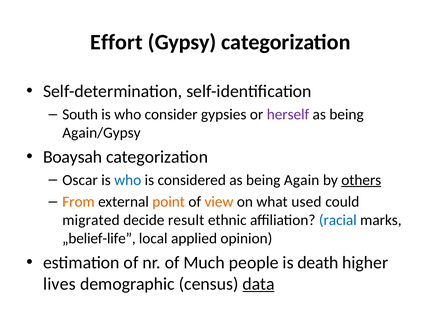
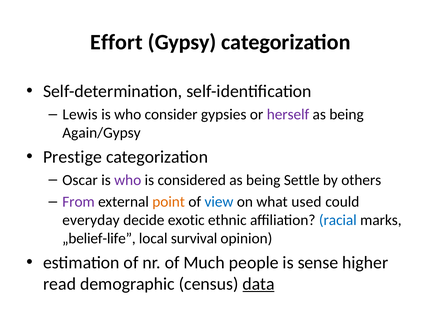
South: South -> Lewis
Boaysah: Boaysah -> Prestige
who at (128, 180) colour: blue -> purple
Again: Again -> Settle
others underline: present -> none
From colour: orange -> purple
view colour: orange -> blue
migrated: migrated -> everyday
result: result -> exotic
applied: applied -> survival
death: death -> sense
lives: lives -> read
